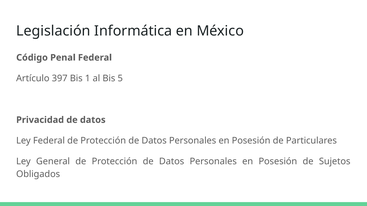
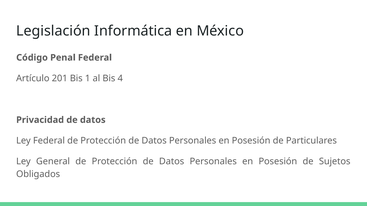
397: 397 -> 201
5: 5 -> 4
